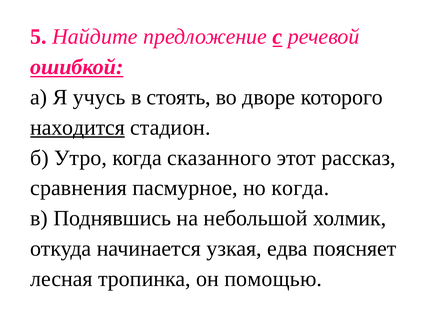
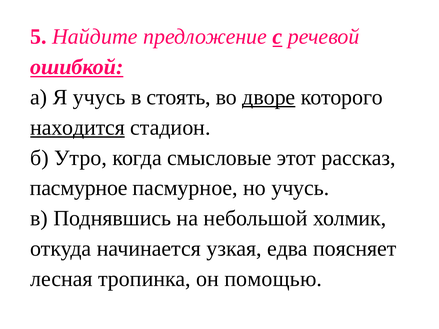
дворе underline: none -> present
сказанного: сказанного -> смысловые
сравнения at (79, 188): сравнения -> пасмурное
но когда: когда -> учусь
